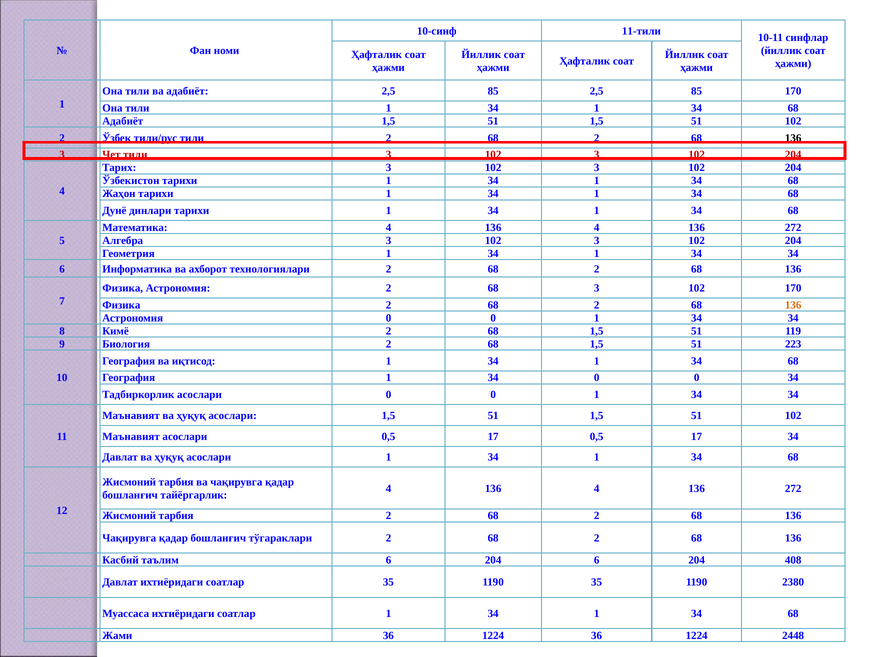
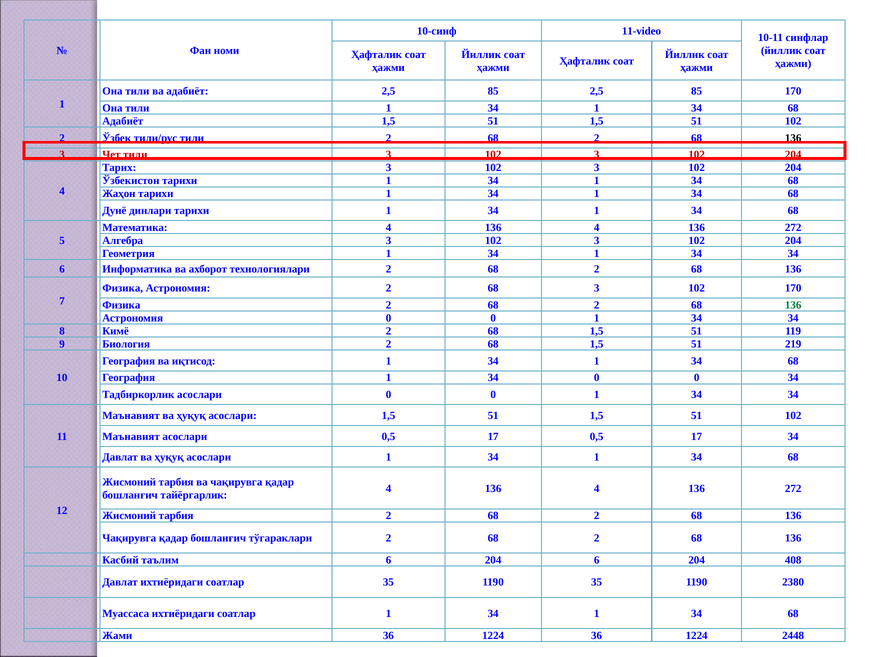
11-тили: 11-тили -> 11-video
136 at (793, 305) colour: orange -> green
223: 223 -> 219
